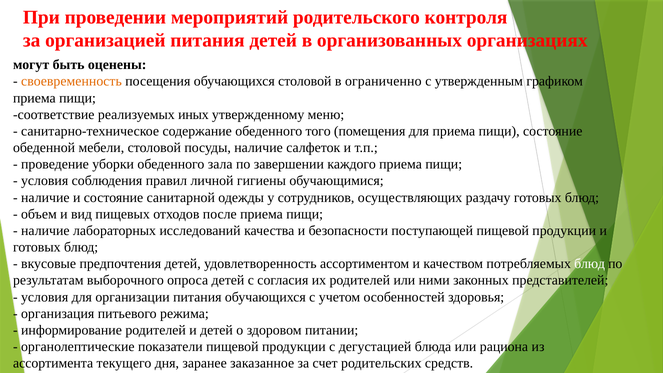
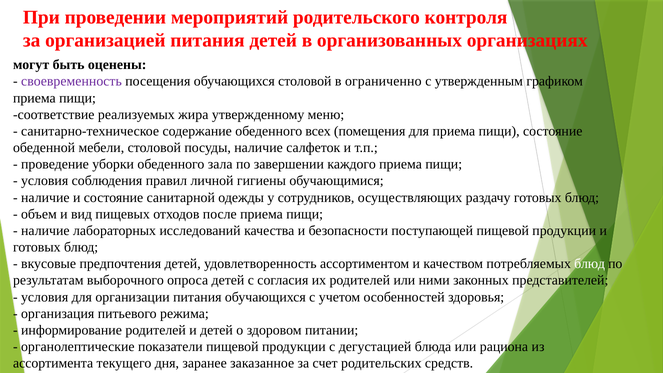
своевременность colour: orange -> purple
иных: иных -> жира
того: того -> всех
